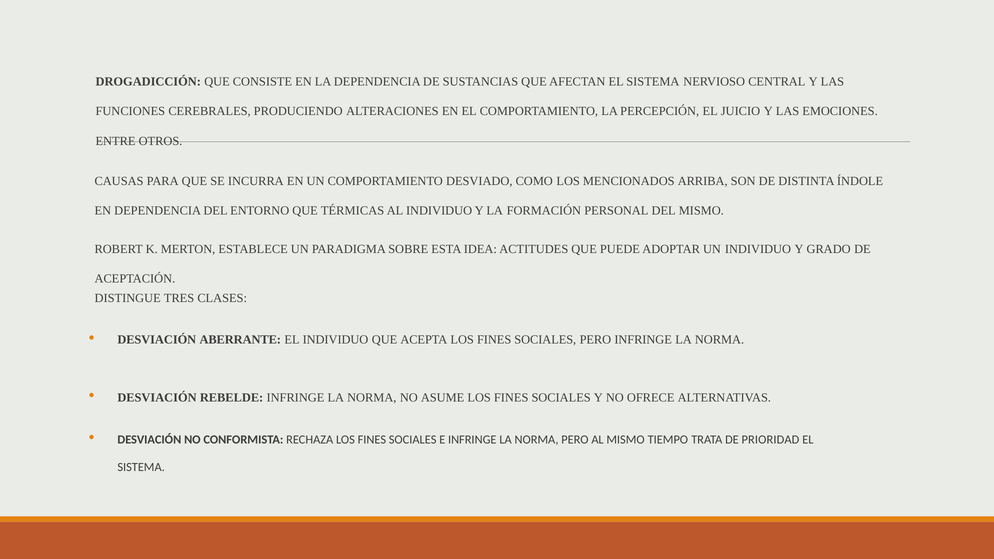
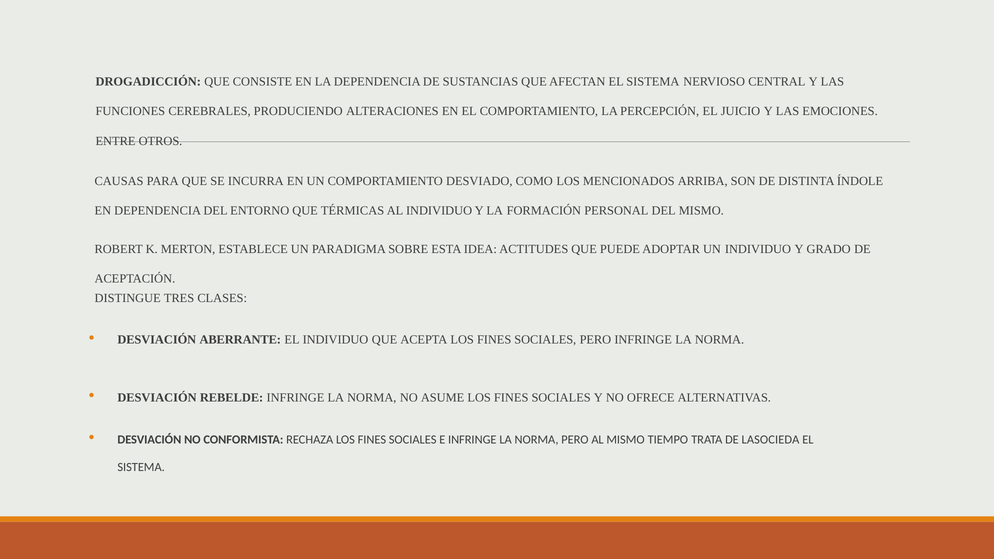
PRIORIDAD: PRIORIDAD -> LASOCIEDA
